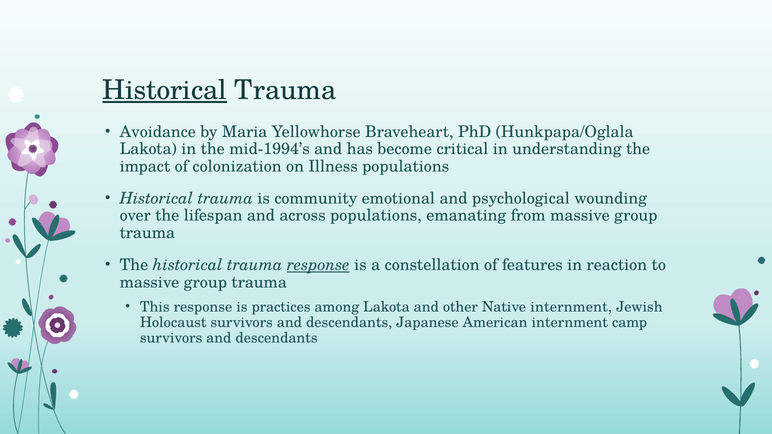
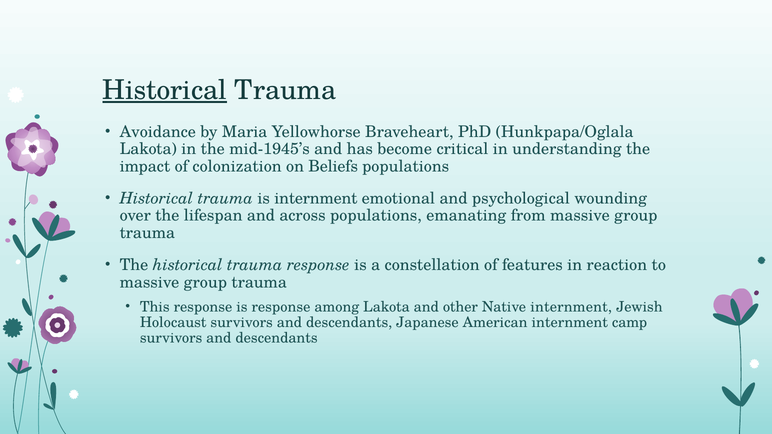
mid-1994’s: mid-1994’s -> mid-1945’s
Illness: Illness -> Beliefs
is community: community -> internment
response at (318, 265) underline: present -> none
is practices: practices -> response
